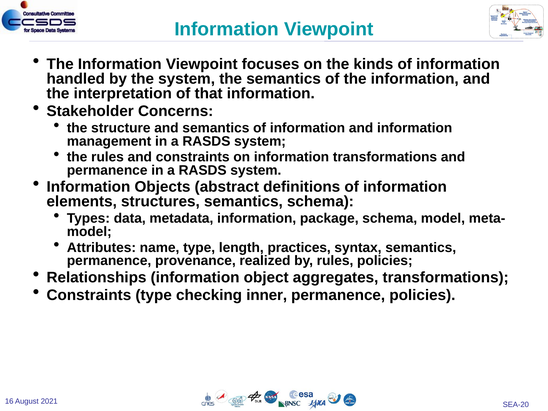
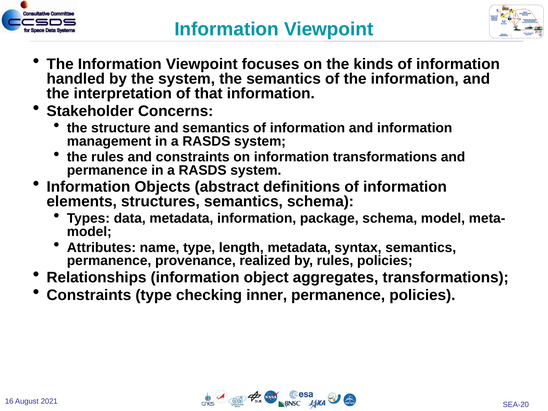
length practices: practices -> metadata
